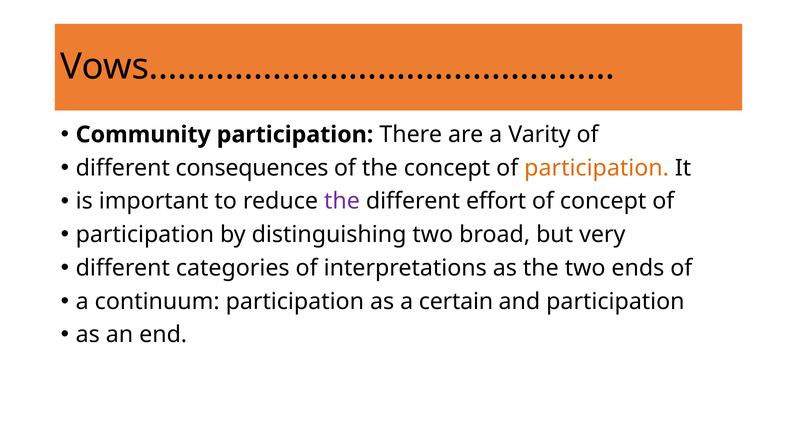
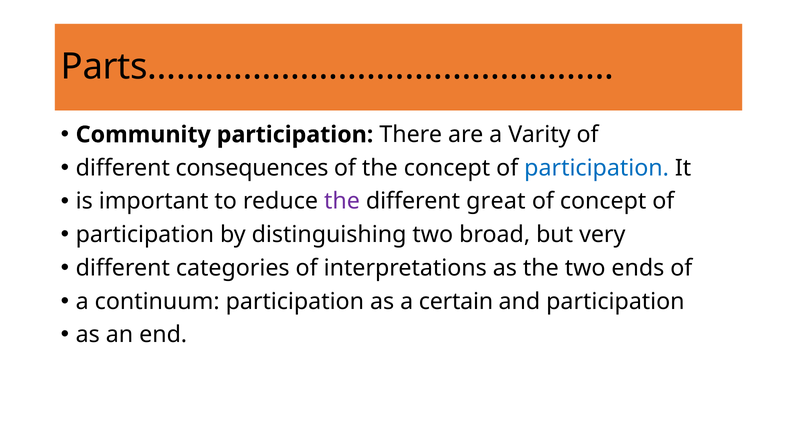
Vows…………………………………………: Vows………………………………………… -> Parts…………………………………………
participation at (597, 168) colour: orange -> blue
effort: effort -> great
